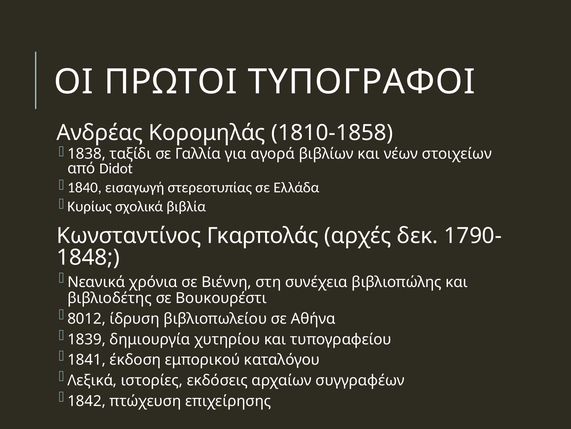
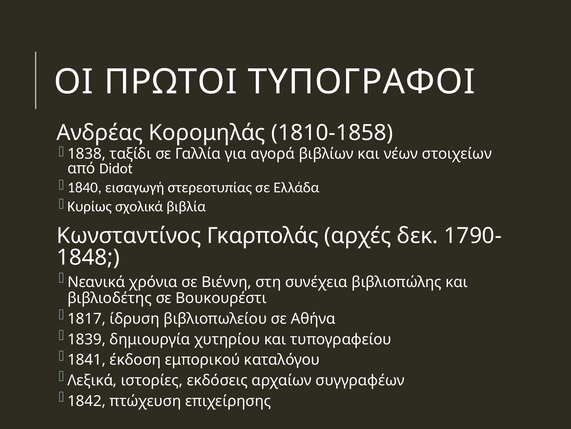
8012: 8012 -> 1817
